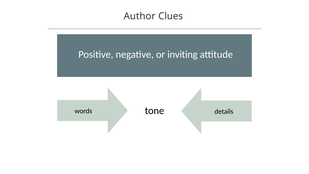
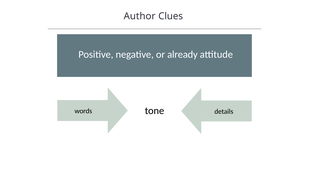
inviting: inviting -> already
